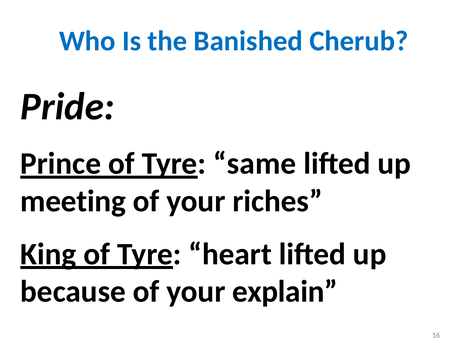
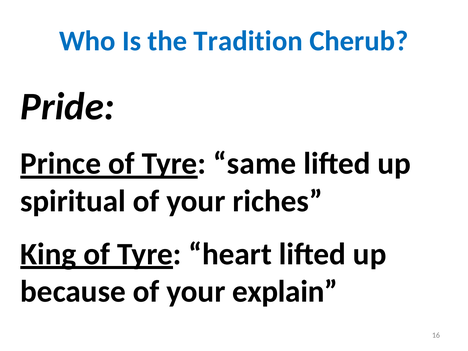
Banished: Banished -> Tradition
meeting: meeting -> spiritual
